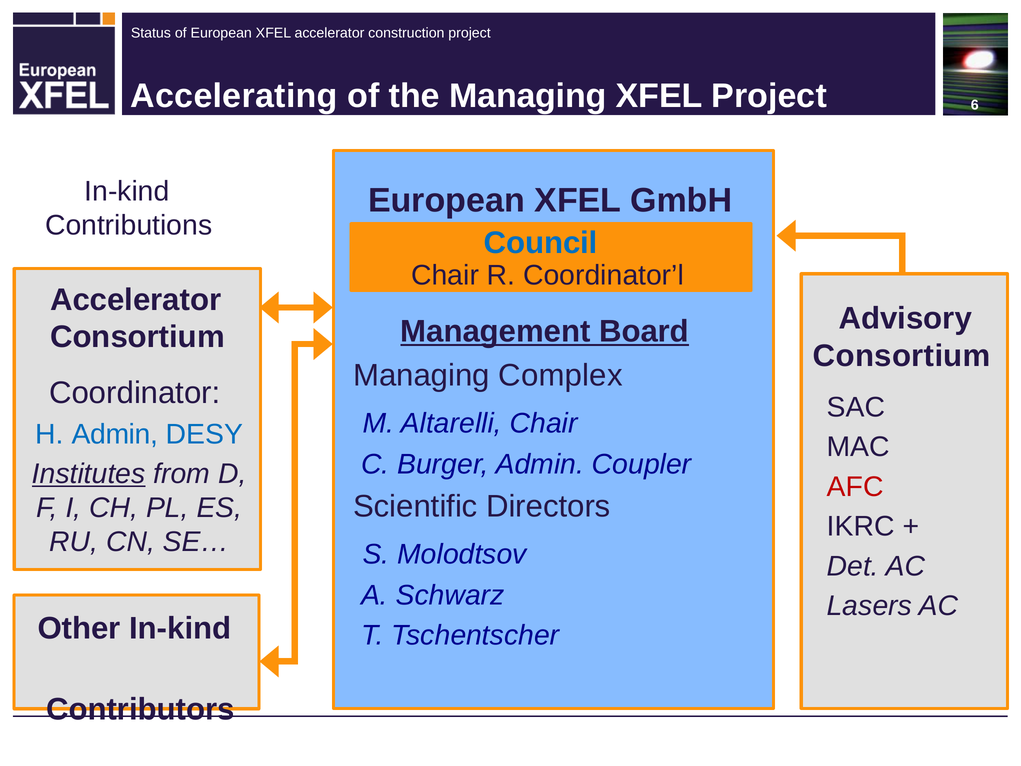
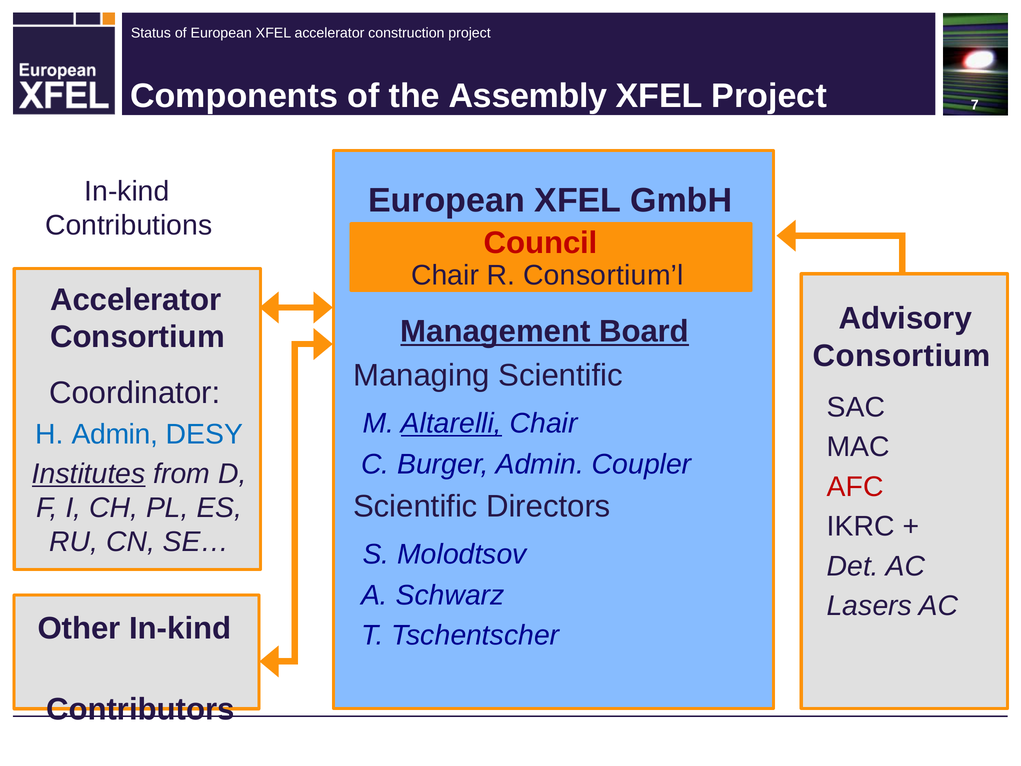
Accelerating: Accelerating -> Components
the Managing: Managing -> Assembly
6: 6 -> 7
Council colour: blue -> red
Coordinator’l: Coordinator’l -> Consortium’l
Managing Complex: Complex -> Scientific
Altarelli underline: none -> present
